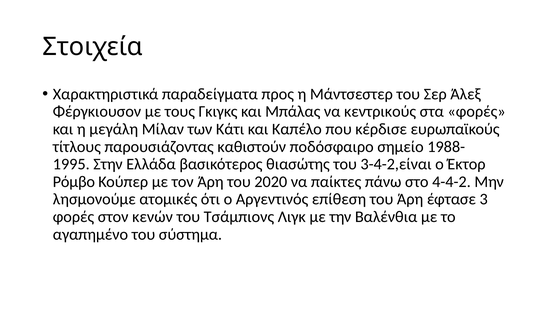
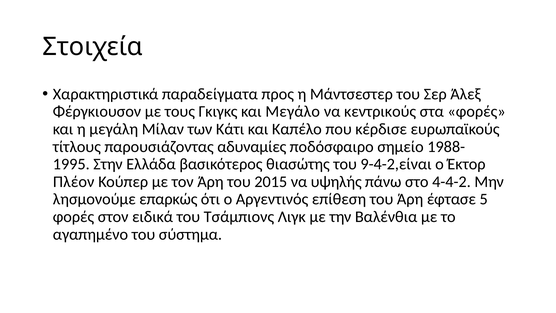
Μπάλας: Μπάλας -> Μεγάλο
καθιστούν: καθιστούν -> αδυναμίες
3-4-2,είναι: 3-4-2,είναι -> 9-4-2,είναι
Ρόμβο: Ρόμβο -> Πλέον
2020: 2020 -> 2015
παίκτες: παίκτες -> υψηλής
ατομικές: ατομικές -> επαρκώς
3: 3 -> 5
κενών: κενών -> ειδικά
